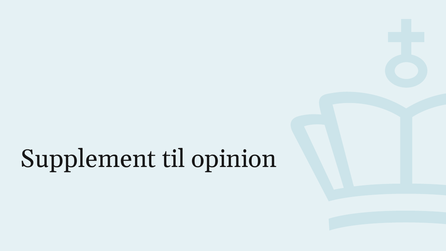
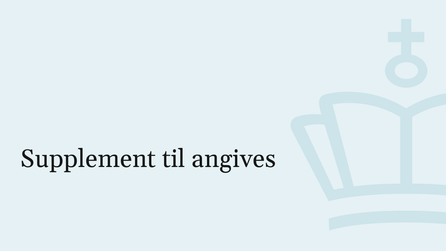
opinion: opinion -> angives
